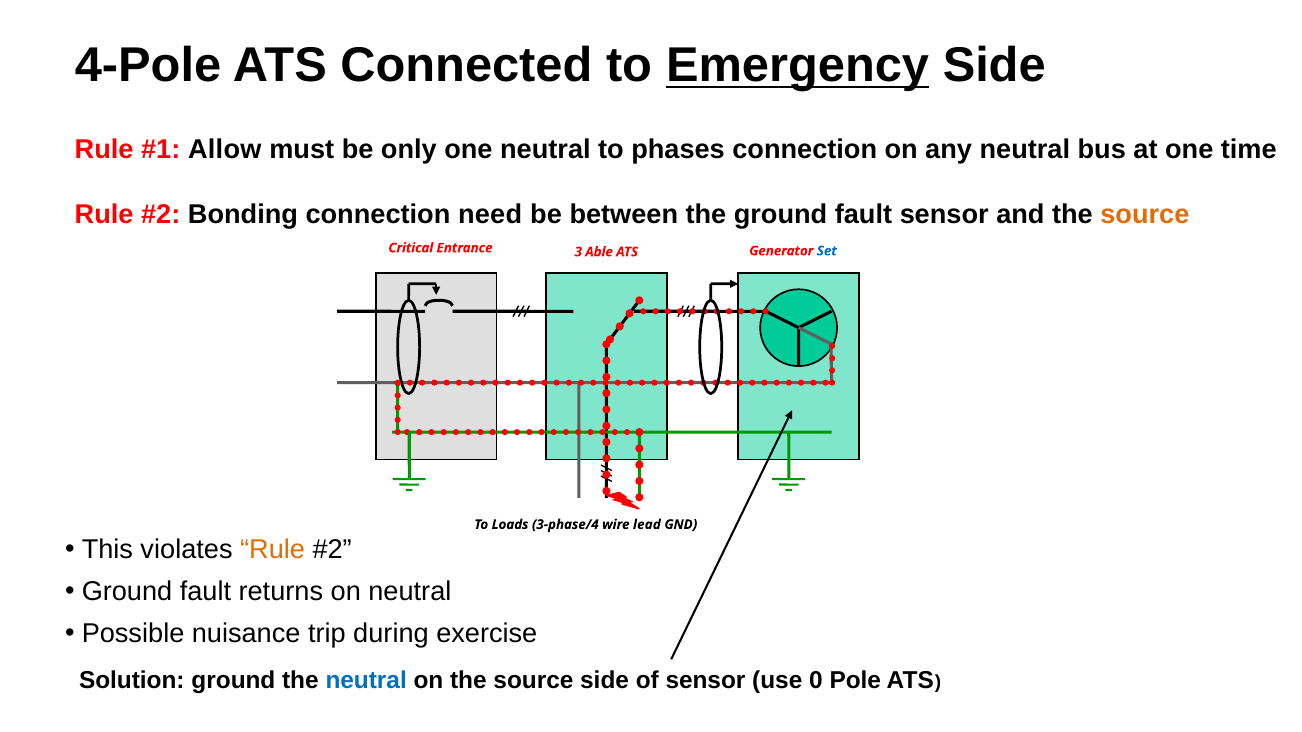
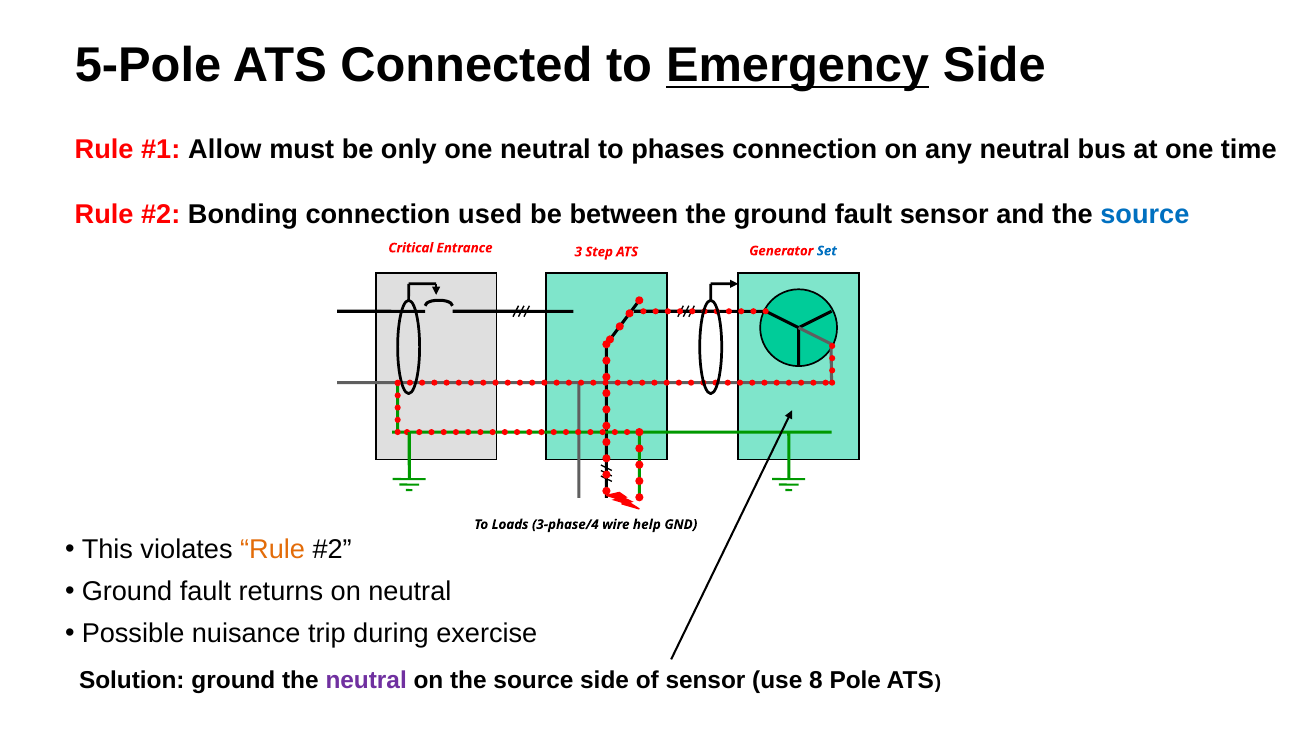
4-Pole: 4-Pole -> 5-Pole
need: need -> used
source at (1145, 214) colour: orange -> blue
Able: Able -> Step
lead: lead -> help
neutral at (366, 681) colour: blue -> purple
0: 0 -> 8
